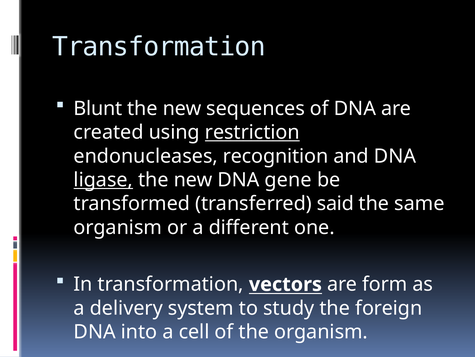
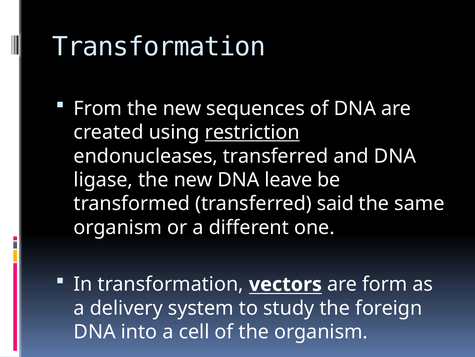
Blunt: Blunt -> From
endonucleases recognition: recognition -> transferred
ligase underline: present -> none
gene: gene -> leave
